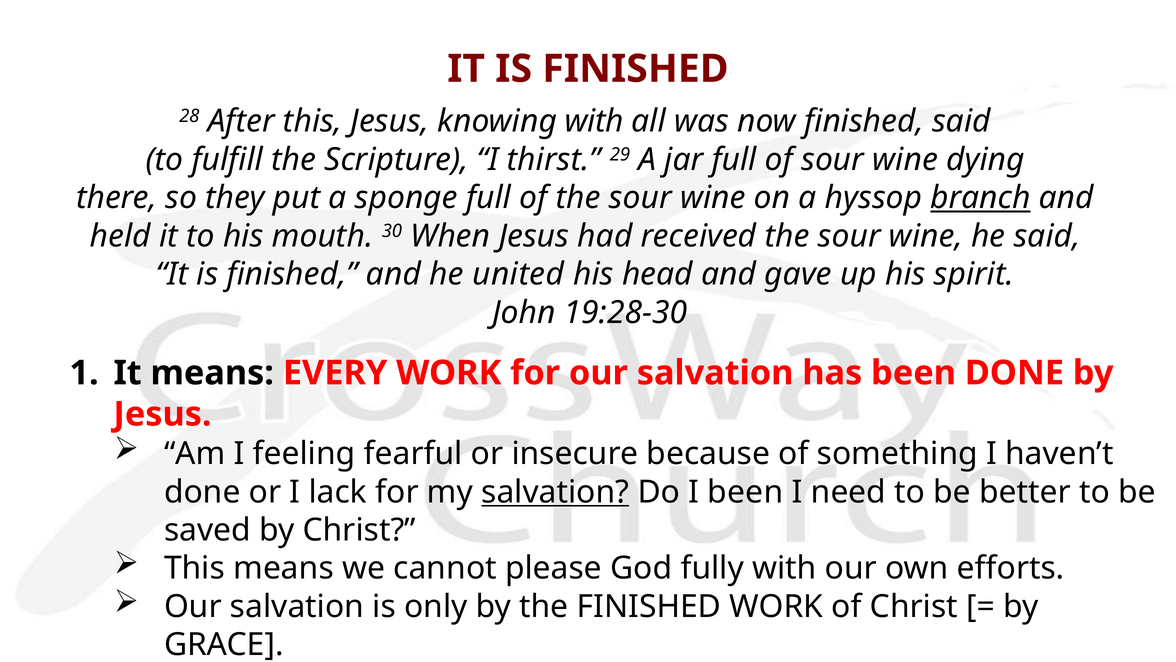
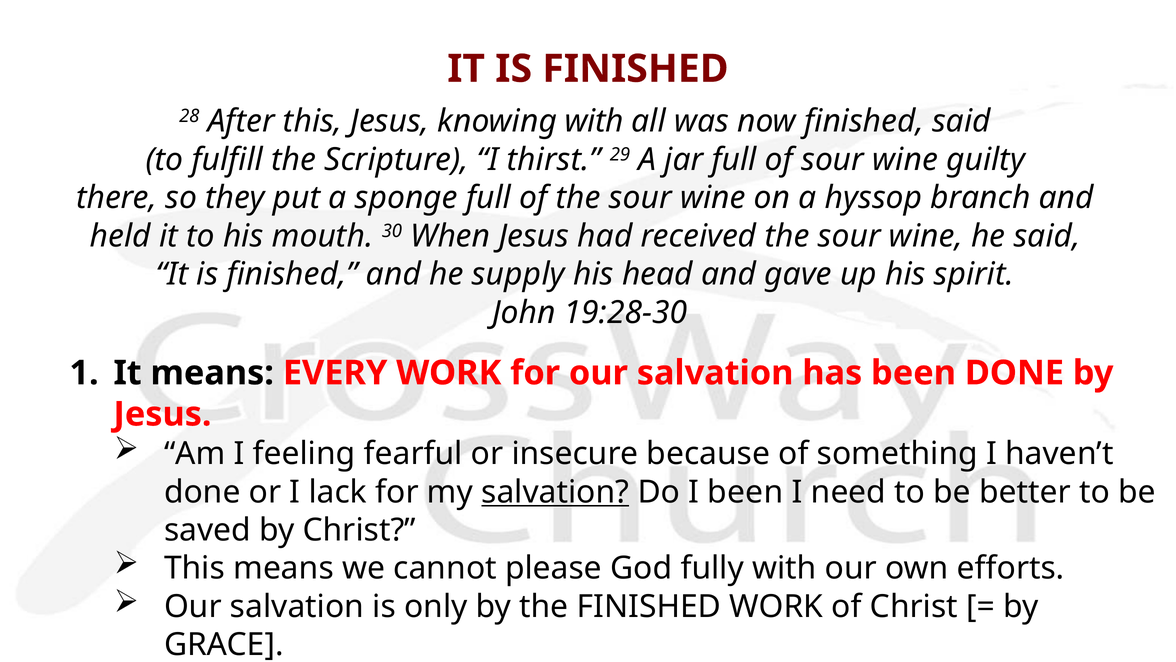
dying: dying -> guilty
branch underline: present -> none
united: united -> supply
